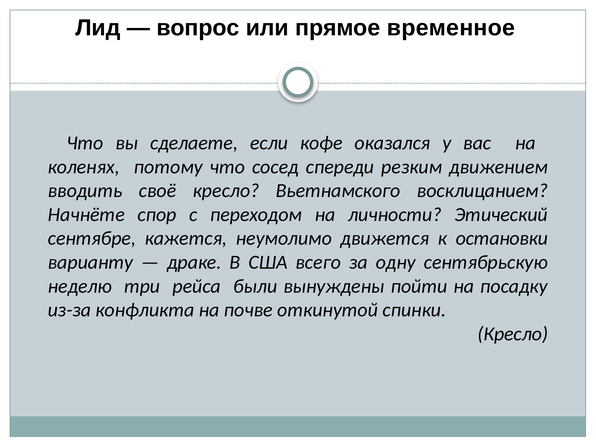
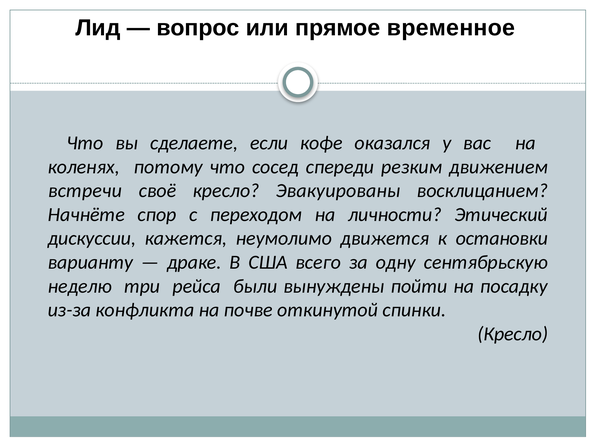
вводить: вводить -> встречи
Вьетнамского: Вьетнамского -> Эвакуированы
сентябре: сентябре -> дискуссии
